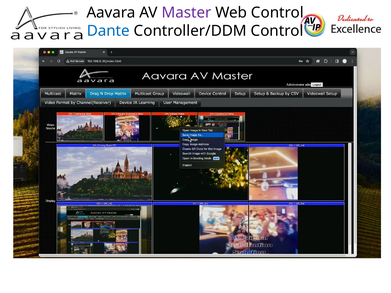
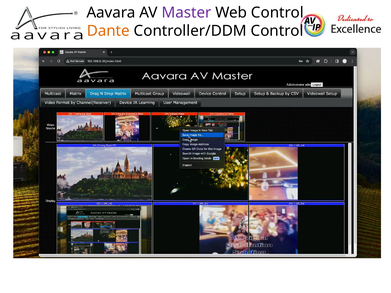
Dante colour: blue -> orange
